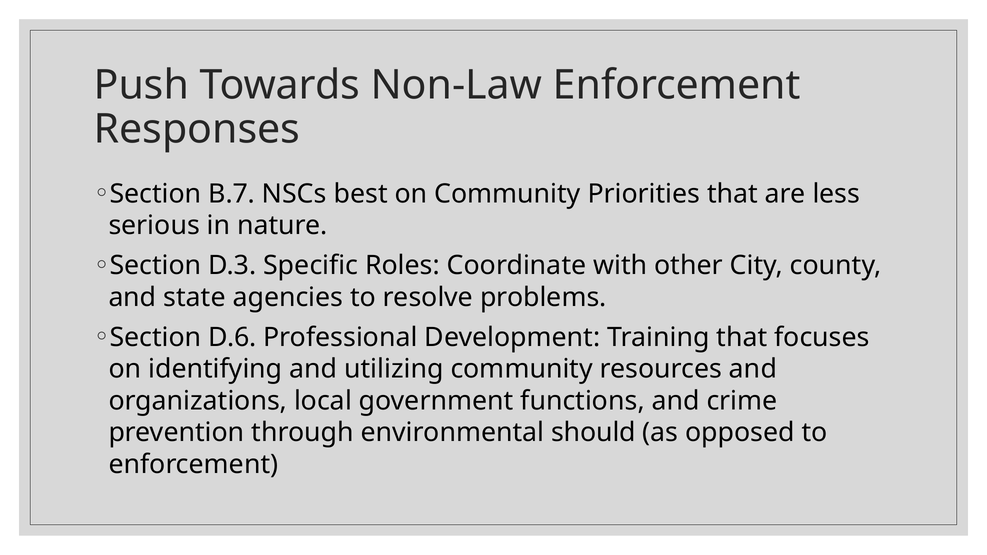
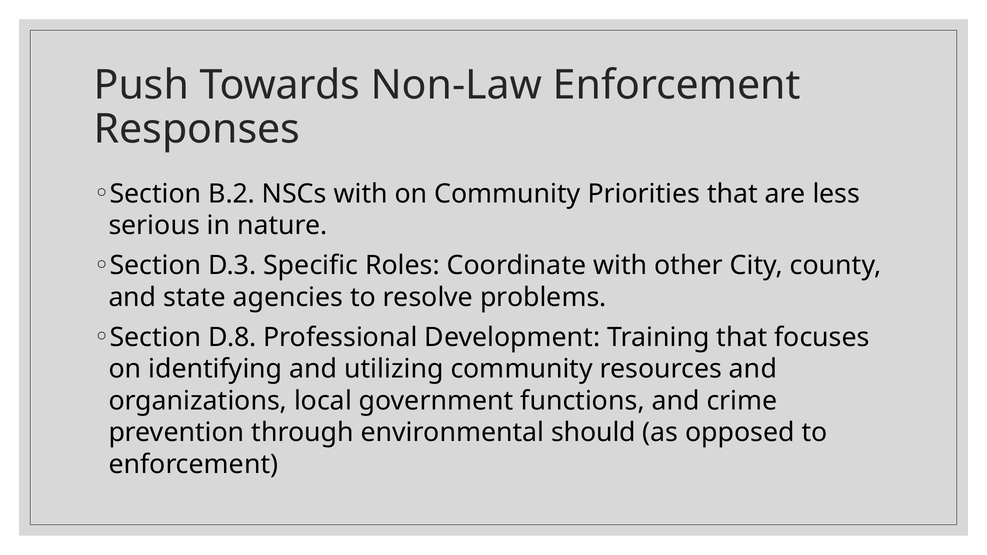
B.7: B.7 -> B.2
NSCs best: best -> with
D.6: D.6 -> D.8
